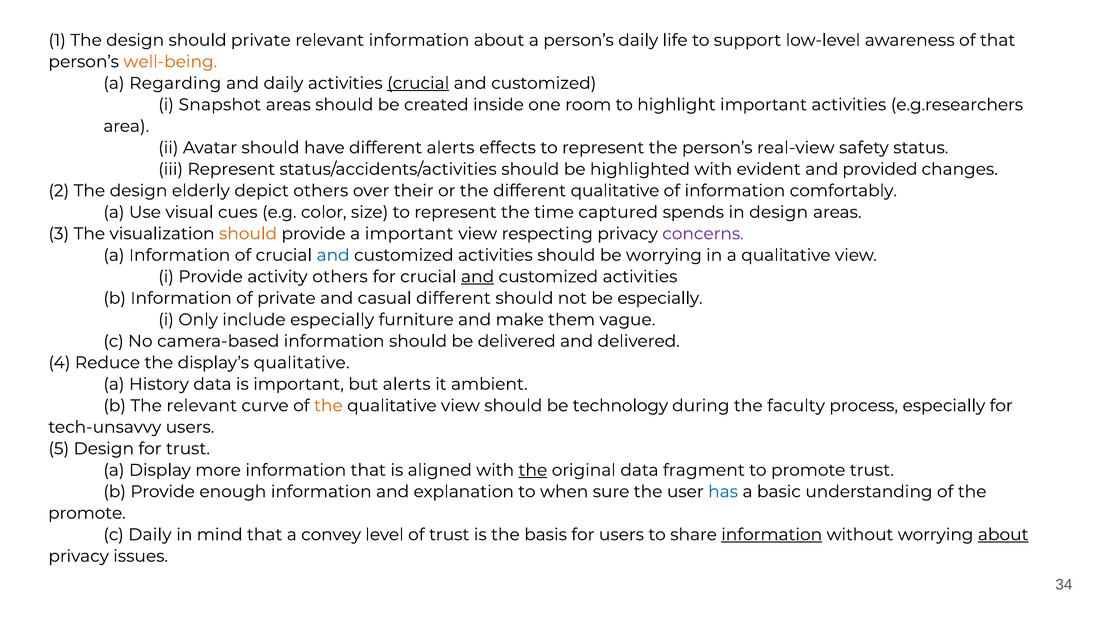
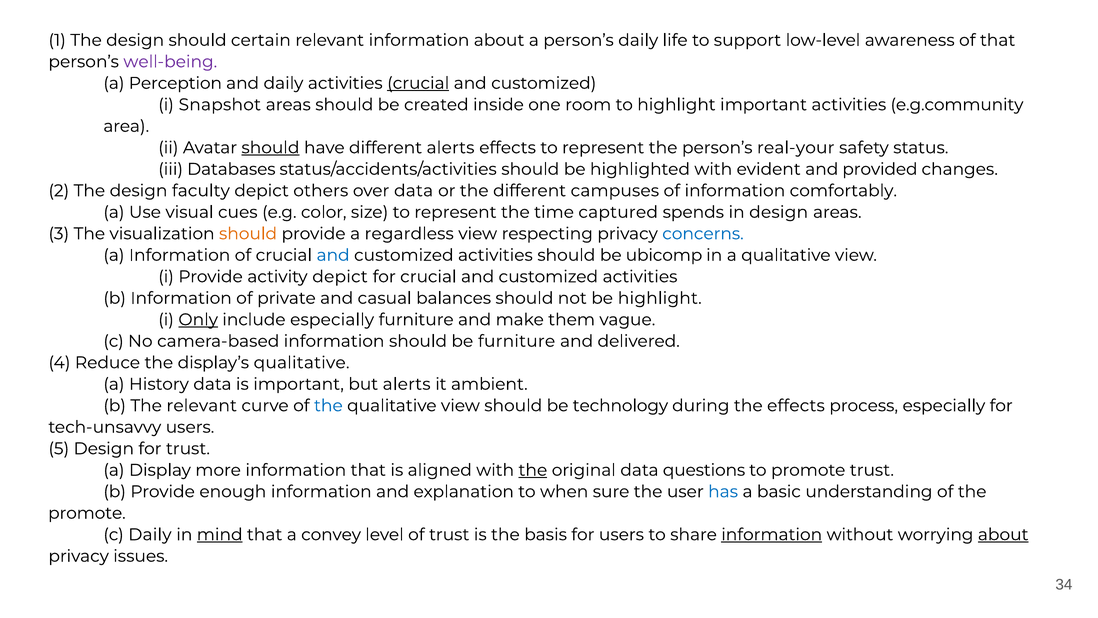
should private: private -> certain
well-being colour: orange -> purple
Regarding: Regarding -> Perception
e.g.researchers: e.g.researchers -> e.g.community
should at (270, 148) underline: none -> present
real-view: real-view -> real-your
iii Represent: Represent -> Databases
elderly: elderly -> faculty
over their: their -> data
different qualitative: qualitative -> campuses
a important: important -> regardless
concerns colour: purple -> blue
be worrying: worrying -> ubicomp
activity others: others -> depict
and at (478, 277) underline: present -> none
casual different: different -> balances
be especially: especially -> highlight
Only underline: none -> present
be delivered: delivered -> furniture
the at (328, 405) colour: orange -> blue
the faculty: faculty -> effects
fragment: fragment -> questions
mind underline: none -> present
